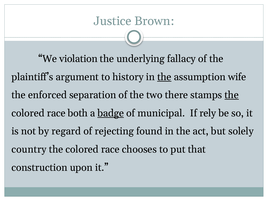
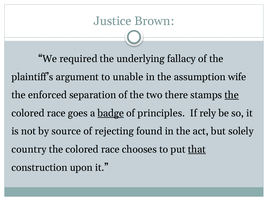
violation: violation -> required
history: history -> unable
the at (164, 77) underline: present -> none
both: both -> goes
municipal: municipal -> principles
regard: regard -> source
that underline: none -> present
